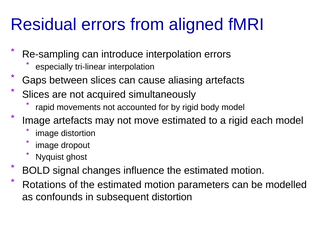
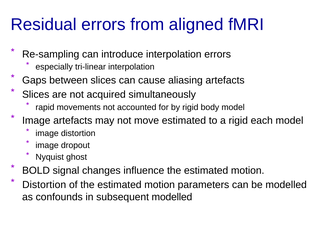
Rotations at (44, 185): Rotations -> Distortion
subsequent distortion: distortion -> modelled
